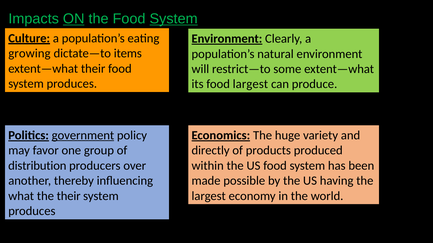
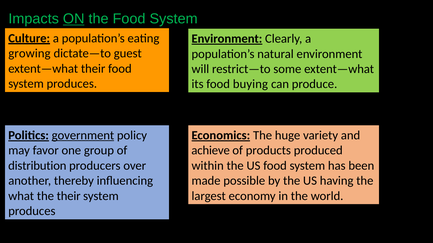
System at (174, 19) underline: present -> none
items: items -> guest
food largest: largest -> buying
directly: directly -> achieve
